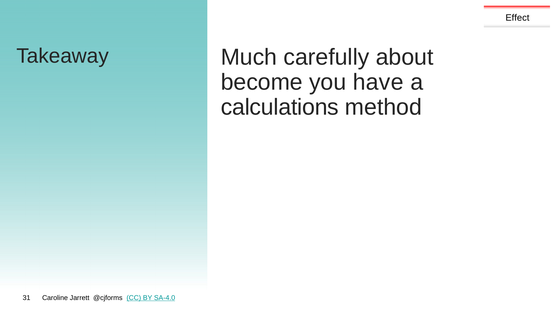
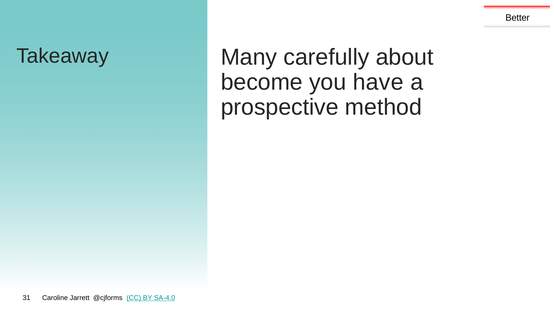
Effect: Effect -> Better
Much: Much -> Many
calculations: calculations -> prospective
